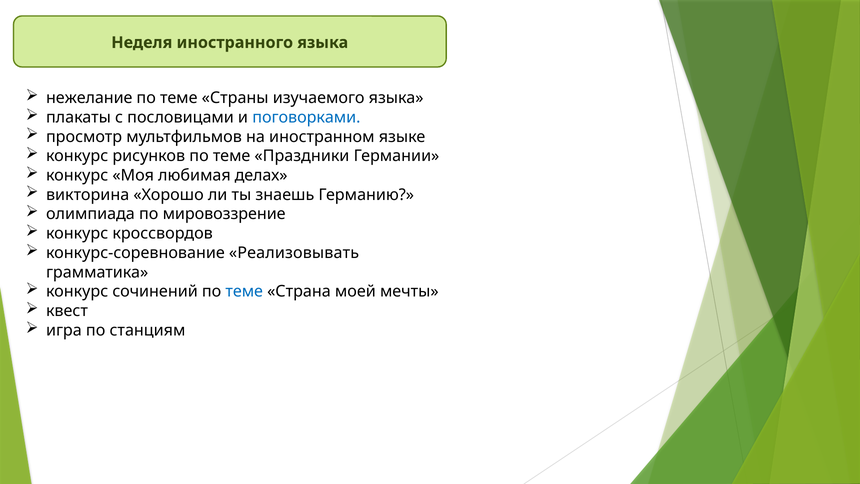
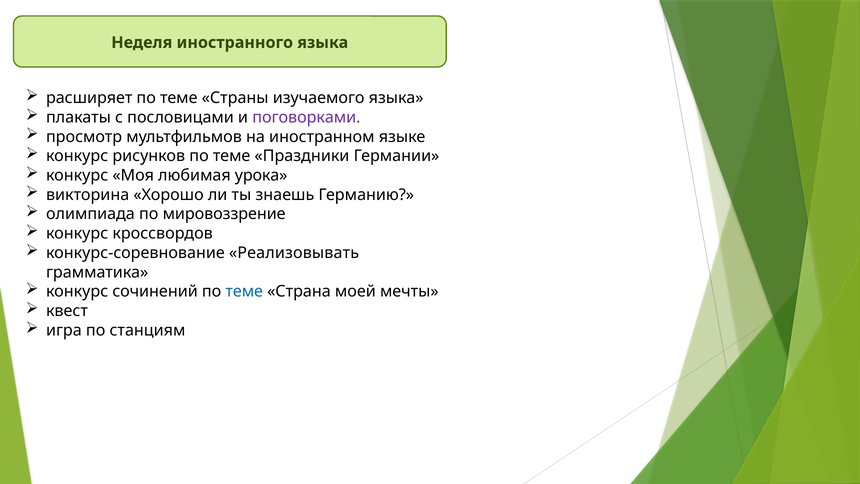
нежелание: нежелание -> расширяет
поговорками colour: blue -> purple
делах: делах -> урока
